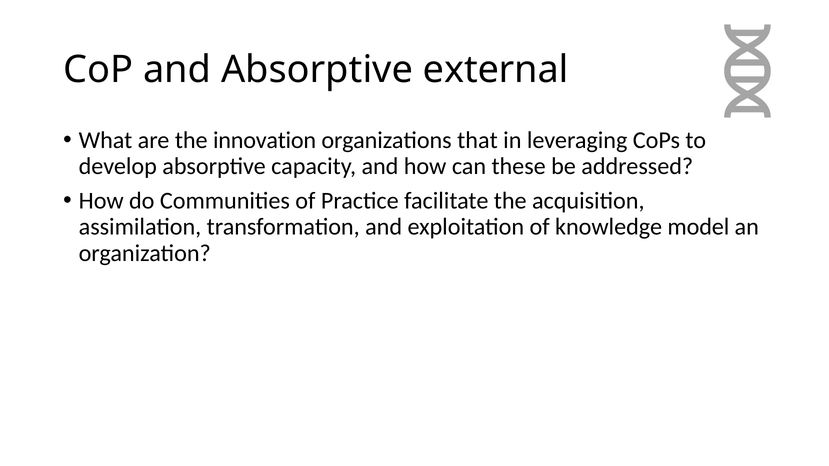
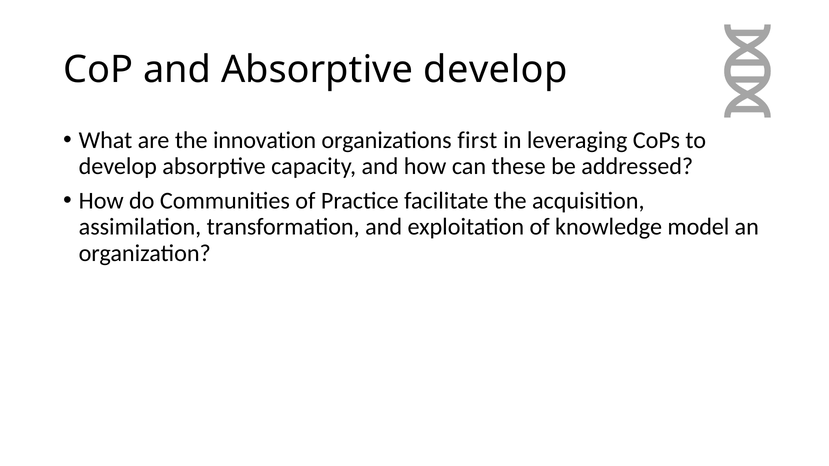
Absorptive external: external -> develop
that: that -> first
